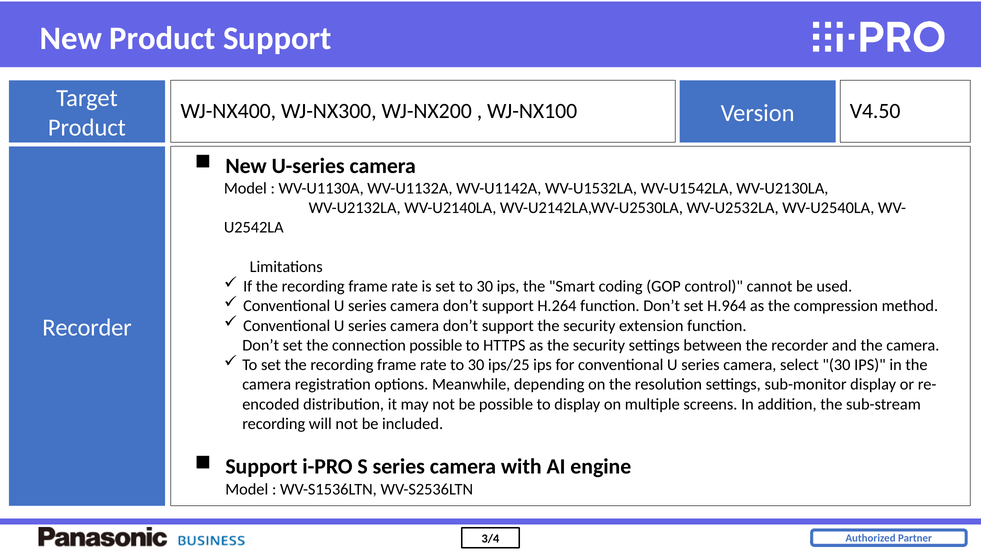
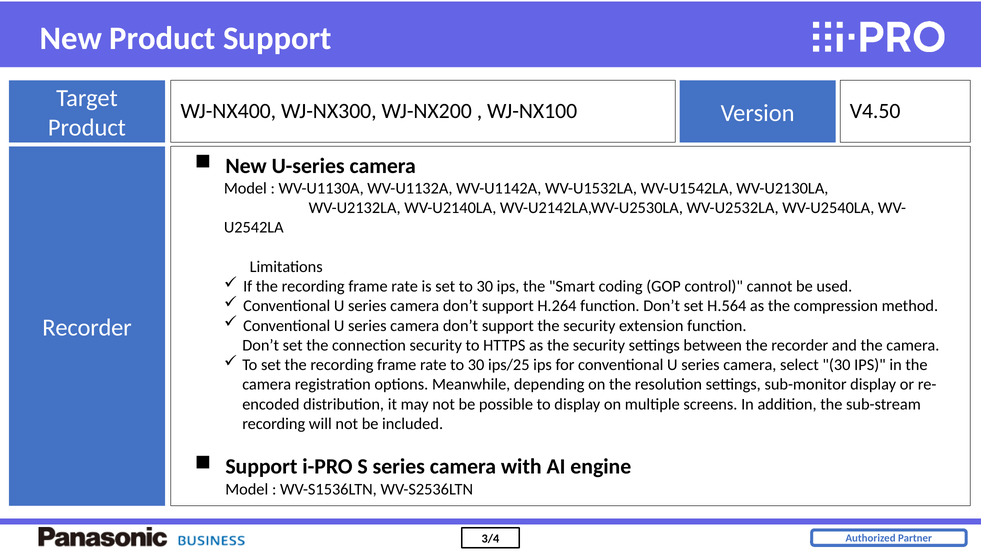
H.964: H.964 -> H.564
connection possible: possible -> security
